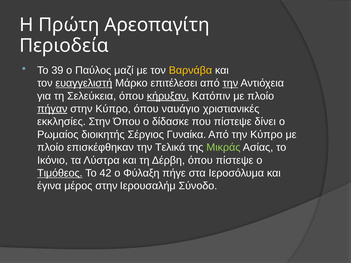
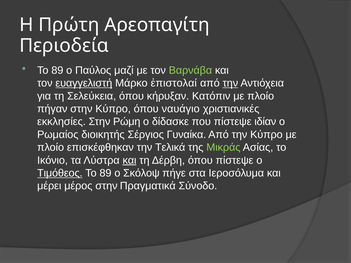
39 at (57, 70): 39 -> 89
Βαρνάβα colour: yellow -> light green
επιτέλεσει: επιτέλεσει -> ἐπιστολαί
κήρυξαν underline: present -> none
πήγαν underline: present -> none
Στην Όπου: Όπου -> Ρώμη
δίνει: δίνει -> ιδίαν
και at (129, 160) underline: none -> present
42 at (105, 173): 42 -> 89
Φύλαξη: Φύλαξη -> Σκόλοψ
έγινα: έγινα -> μέρει
Ιερουσαλήμ: Ιερουσαλήμ -> Πραγματικά
